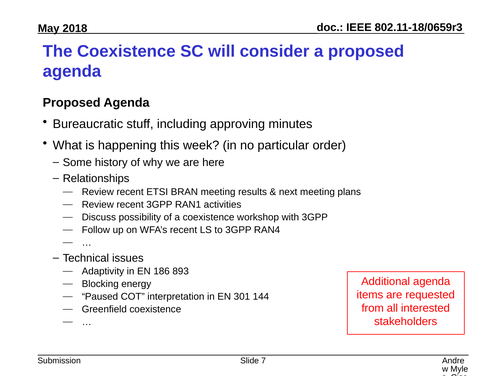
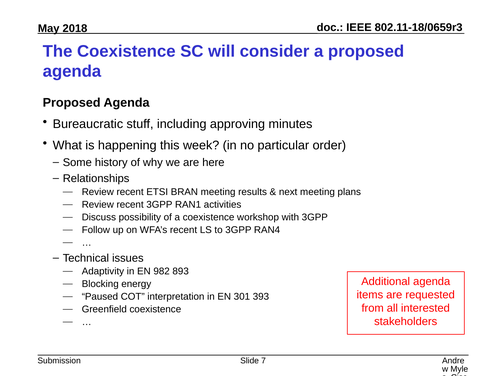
186: 186 -> 982
144: 144 -> 393
